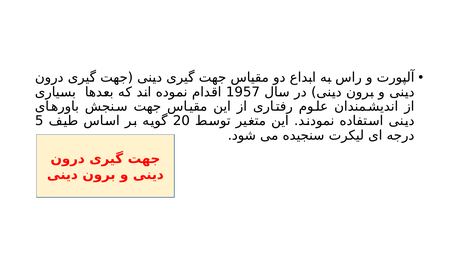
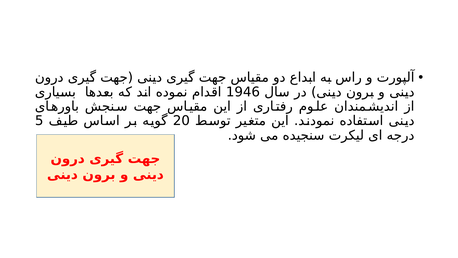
1957: 1957 -> 1946
